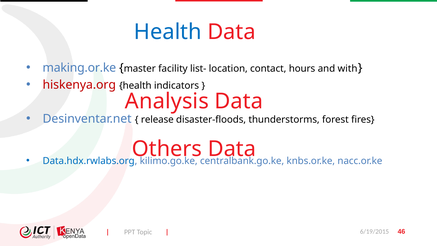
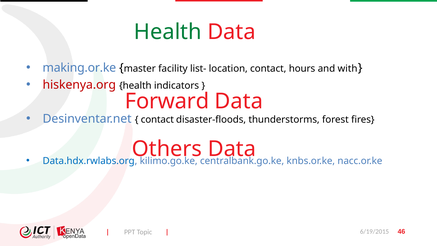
Health at (168, 32) colour: blue -> green
Analysis: Analysis -> Forward
release at (157, 119): release -> contact
